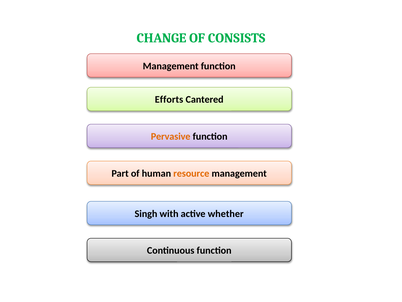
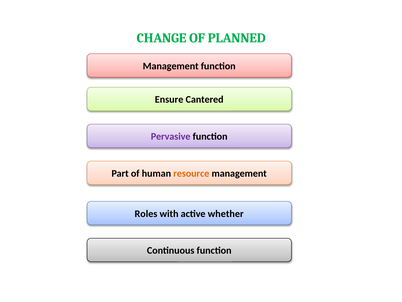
CONSISTS: CONSISTS -> PLANNED
Efforts: Efforts -> Ensure
Pervasive colour: orange -> purple
Singh: Singh -> Roles
